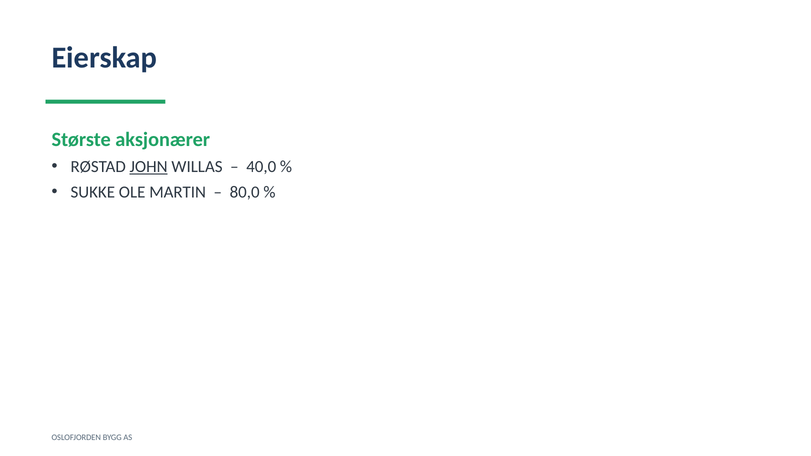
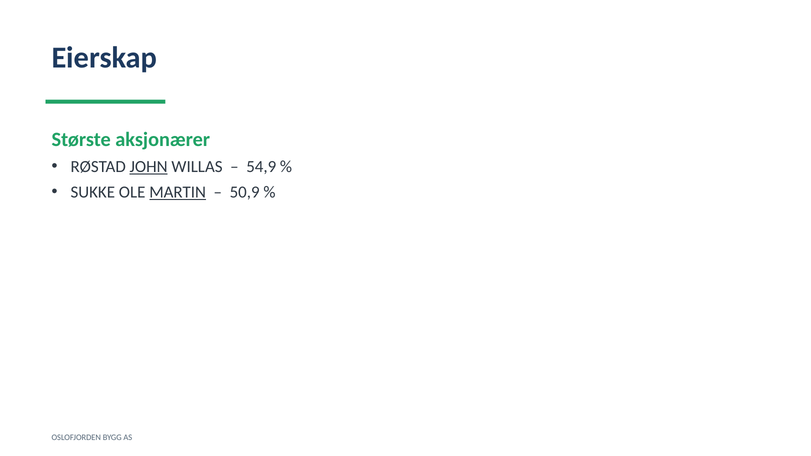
40,0: 40,0 -> 54,9
MARTIN underline: none -> present
80,0: 80,0 -> 50,9
